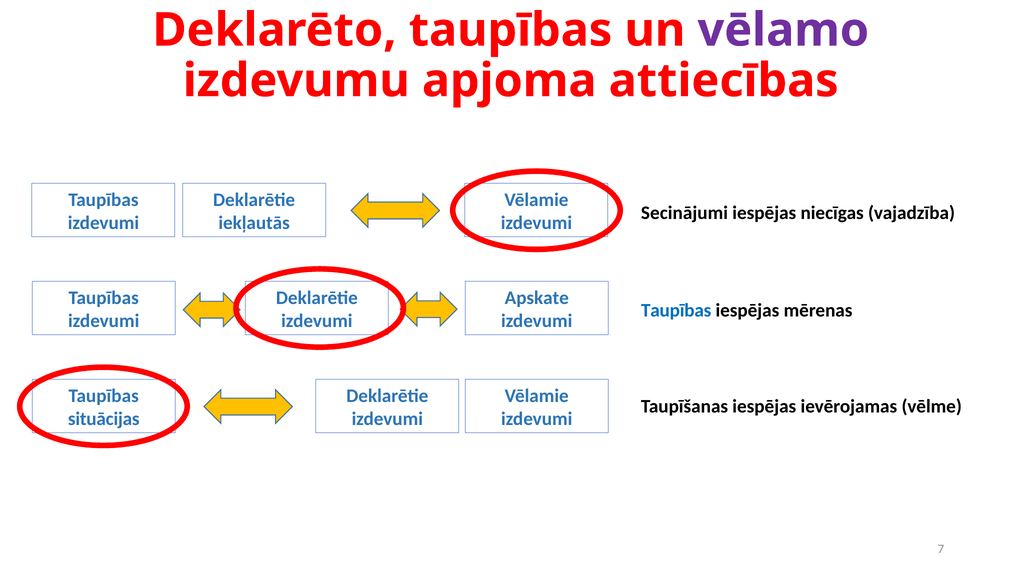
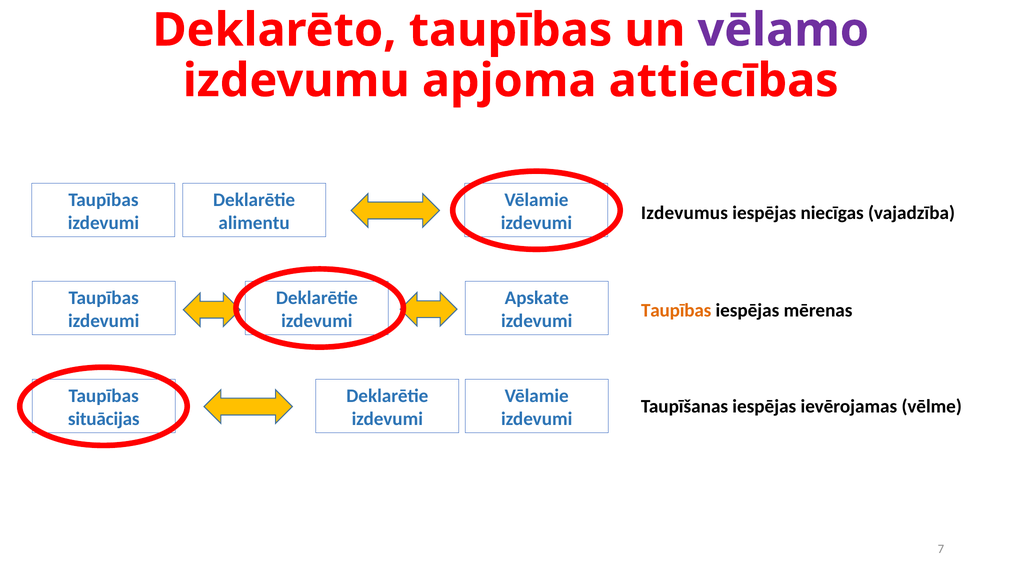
Secinājumi: Secinājumi -> Izdevumus
iekļautās: iekļautās -> alimentu
Taupības at (676, 310) colour: blue -> orange
